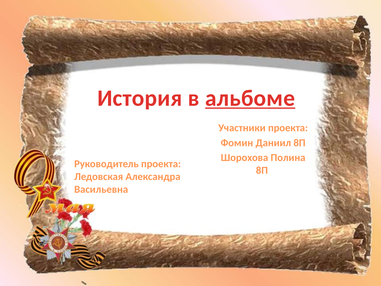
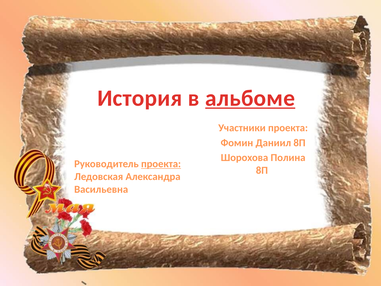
проекта at (161, 164) underline: none -> present
